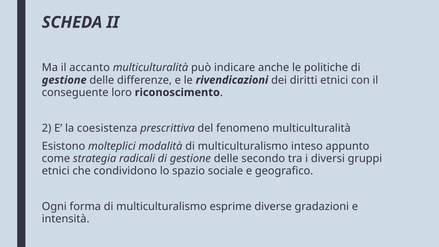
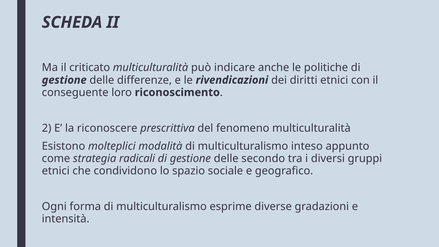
accanto: accanto -> criticato
coesistenza: coesistenza -> riconoscere
